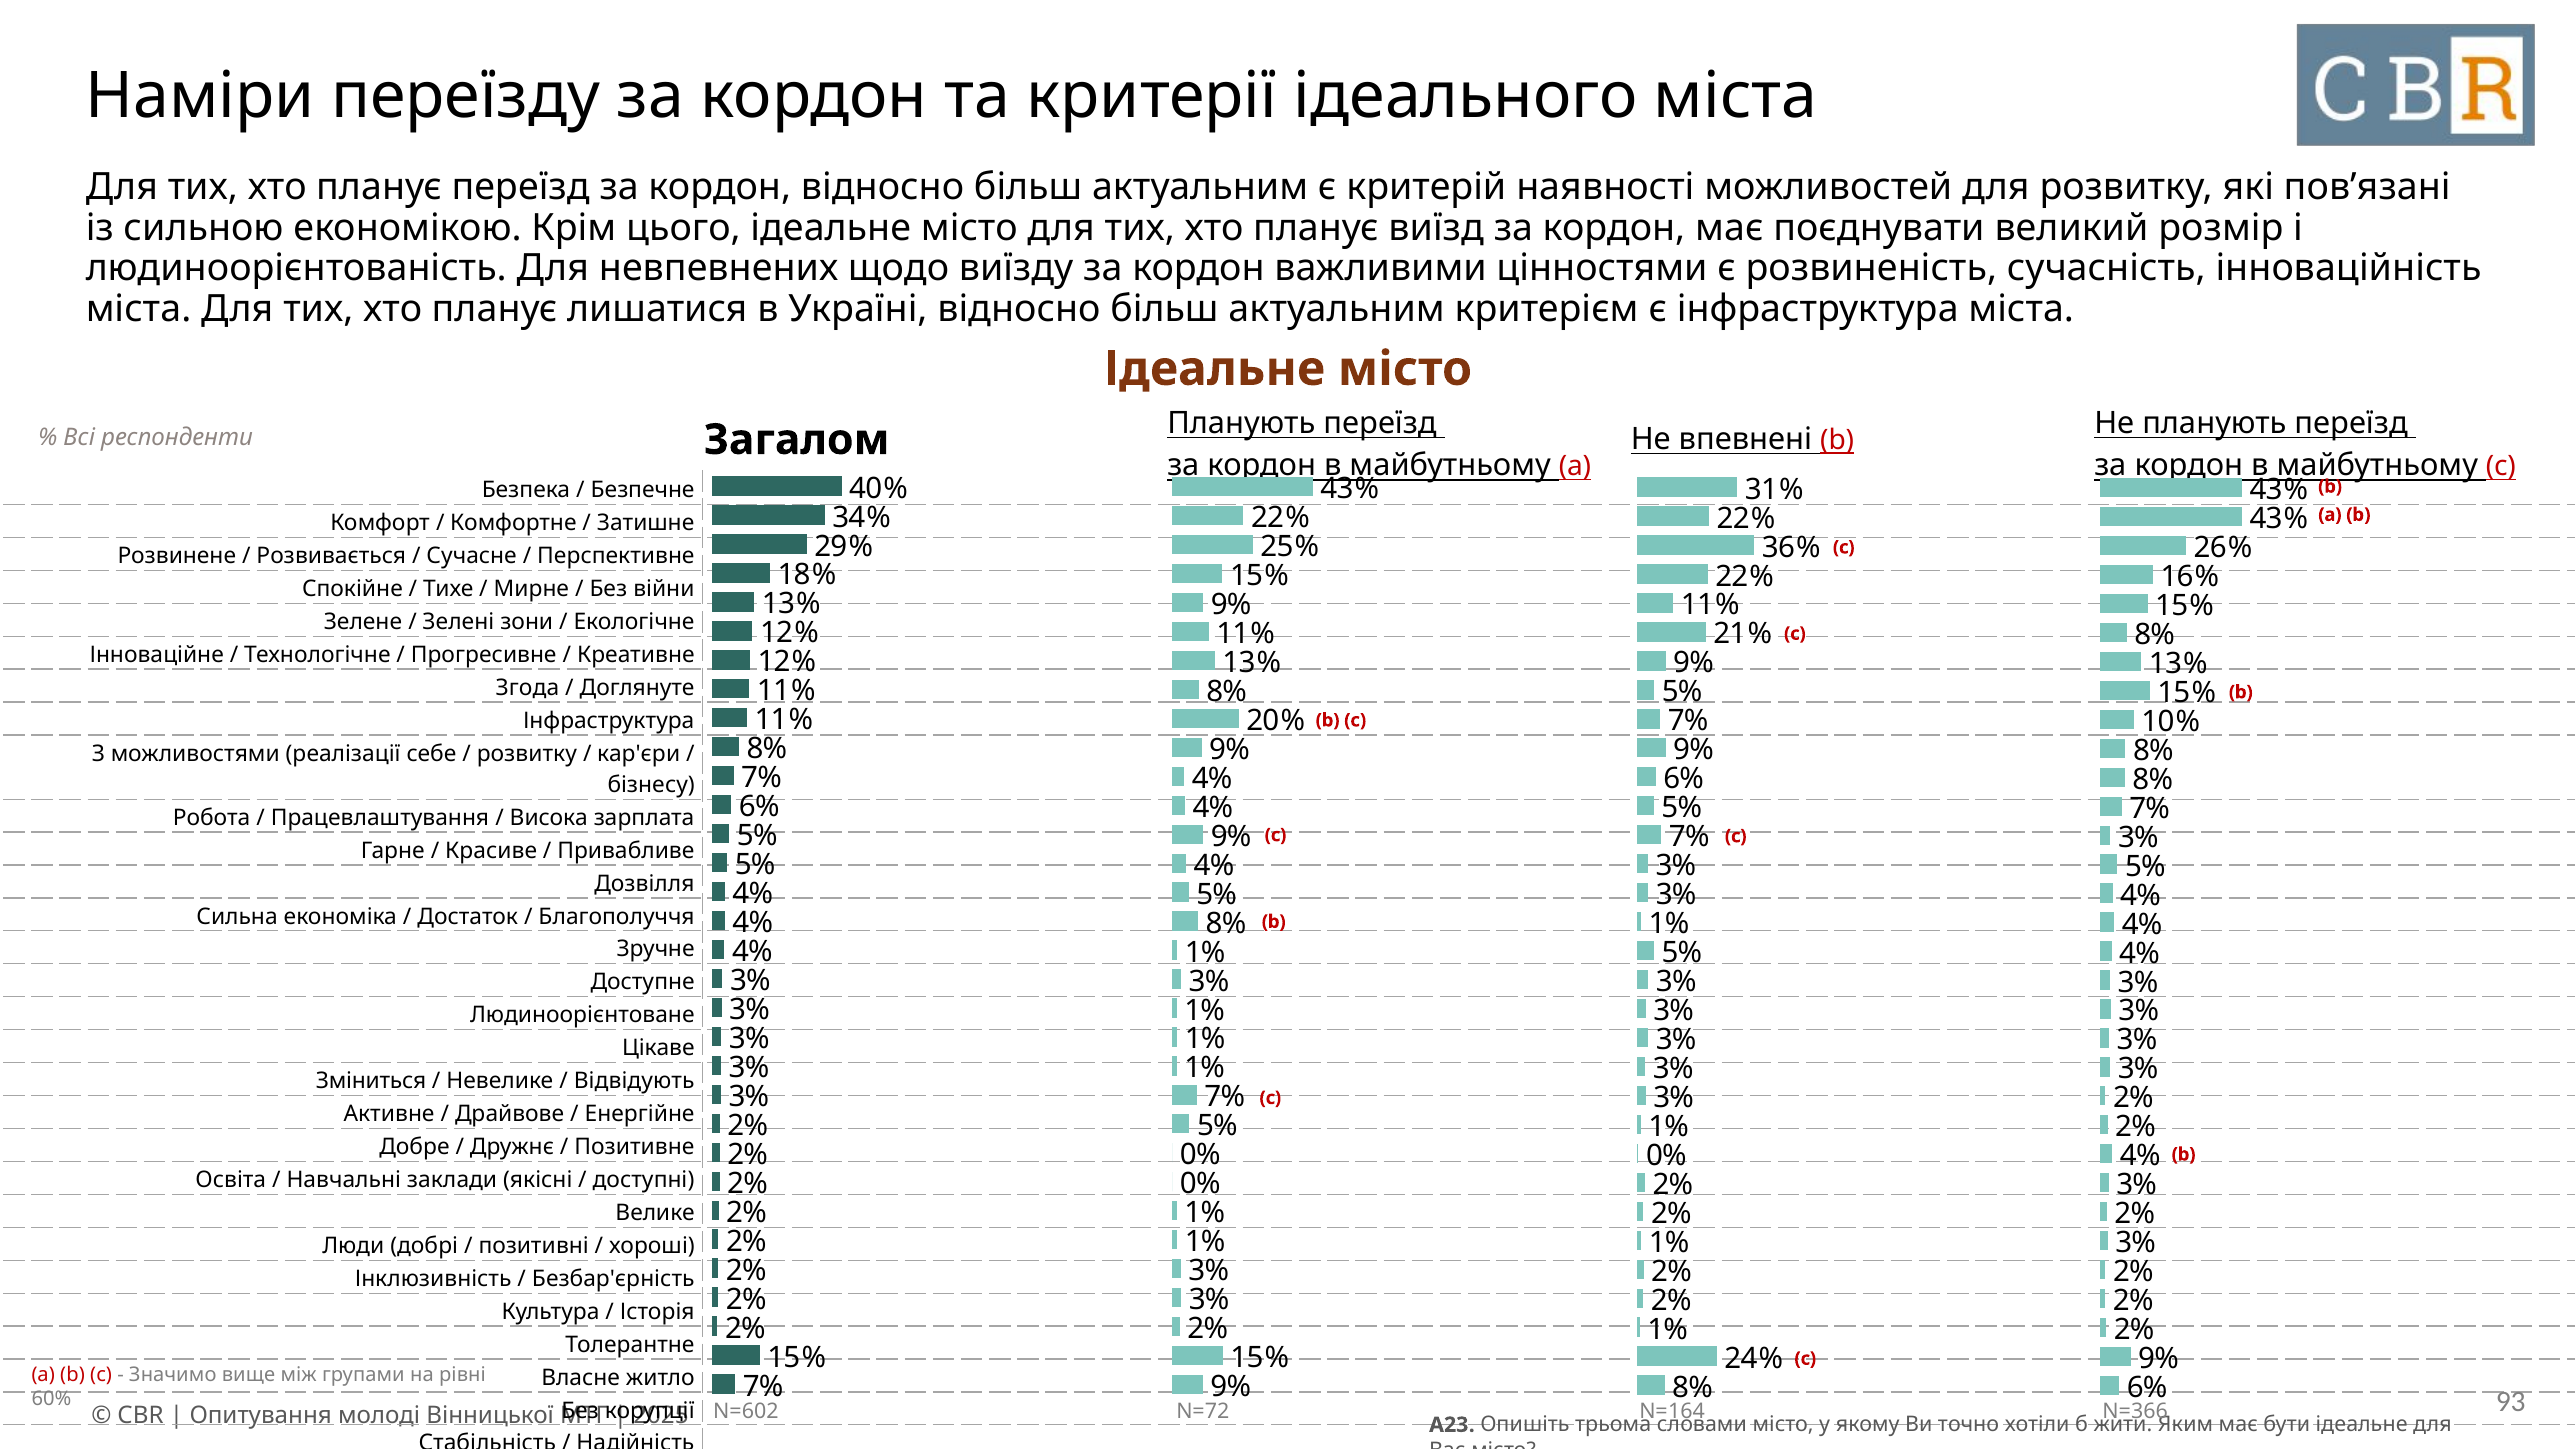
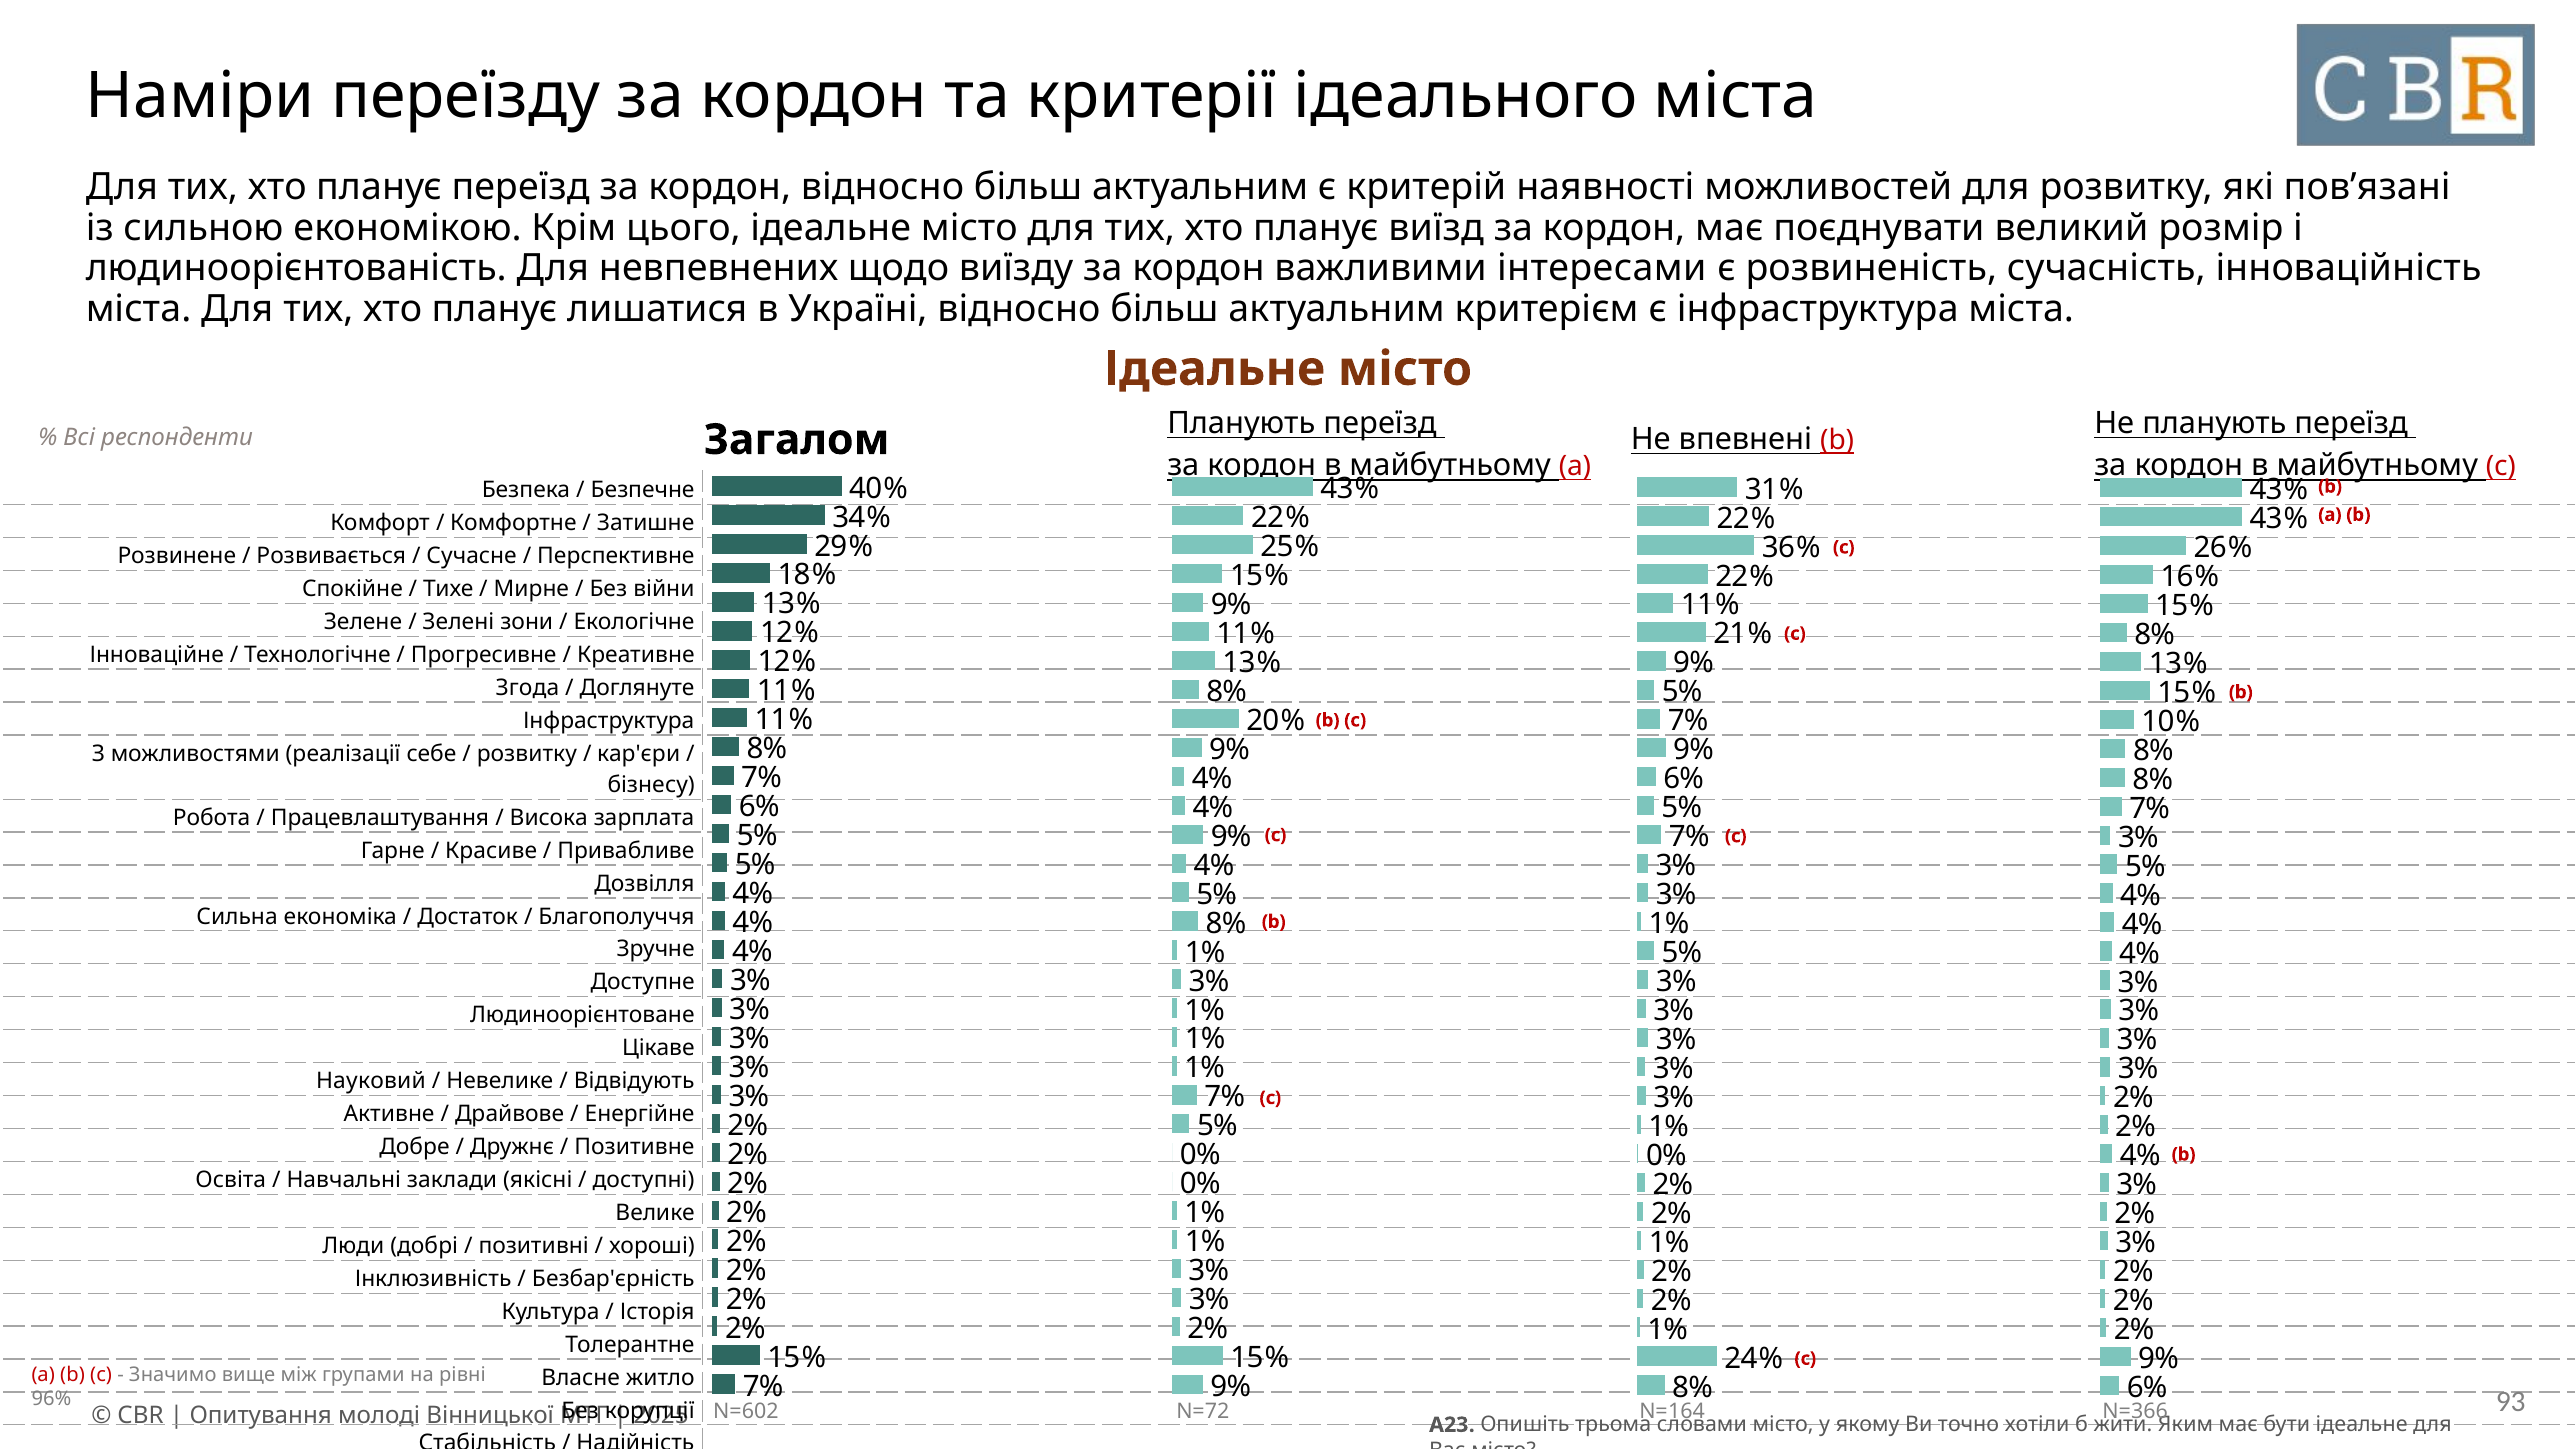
цінностями: цінностями -> інтересами
Зміниться: Зміниться -> Науковий
60%: 60% -> 96%
